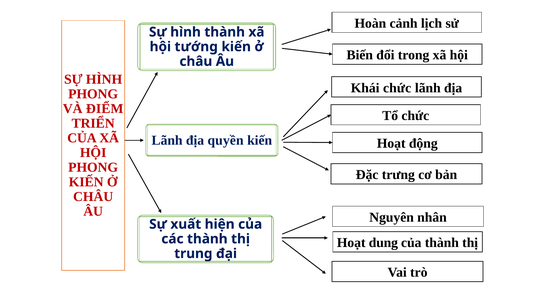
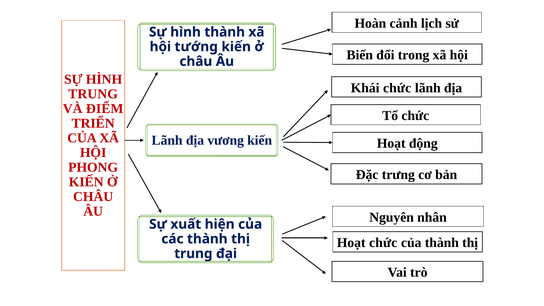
PHONG at (93, 94): PHONG -> TRUNG
quyền: quyền -> vương
Hoạt dung: dung -> chức
